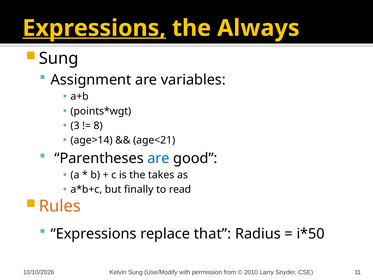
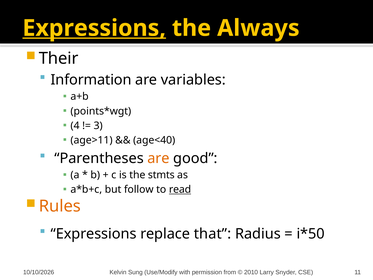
Sung at (59, 58): Sung -> Their
Assignment: Assignment -> Information
3: 3 -> 4
8: 8 -> 3
age>14: age>14 -> age>11
age<21: age<21 -> age<40
are at (159, 158) colour: blue -> orange
takes: takes -> stmts
finally: finally -> follow
read underline: none -> present
